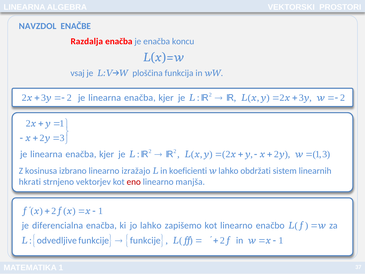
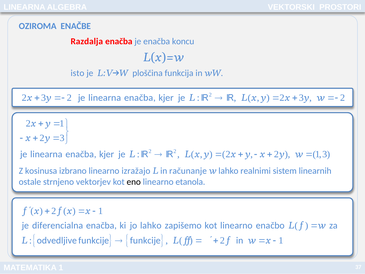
NAVZDOL: NAVZDOL -> OZIROMA
vsaj: vsaj -> isto
koeficienti: koeficienti -> računanje
obdržati: obdržati -> realnimi
hkrati: hkrati -> ostale
eno colour: red -> black
manjša: manjša -> etanola
